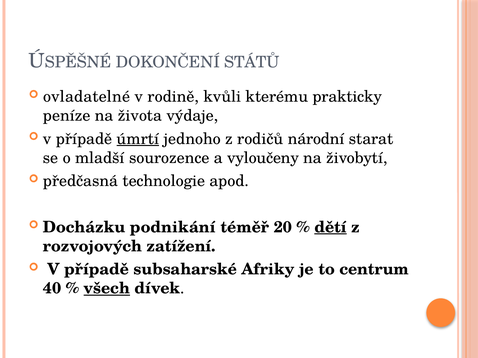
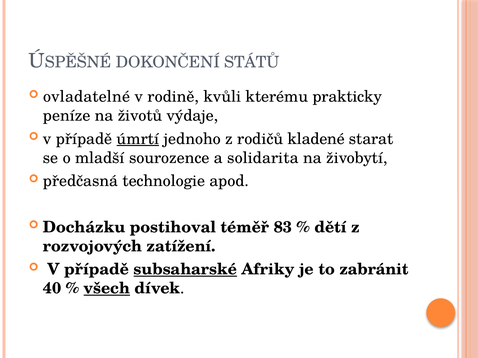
života: života -> životů
národní: národní -> kladené
vyloučeny: vyloučeny -> solidarita
podnikání: podnikání -> postihoval
20: 20 -> 83
dětí underline: present -> none
subsaharské underline: none -> present
centrum: centrum -> zabránit
